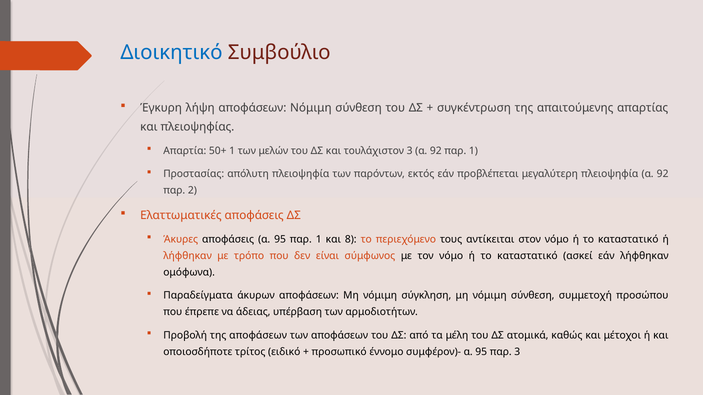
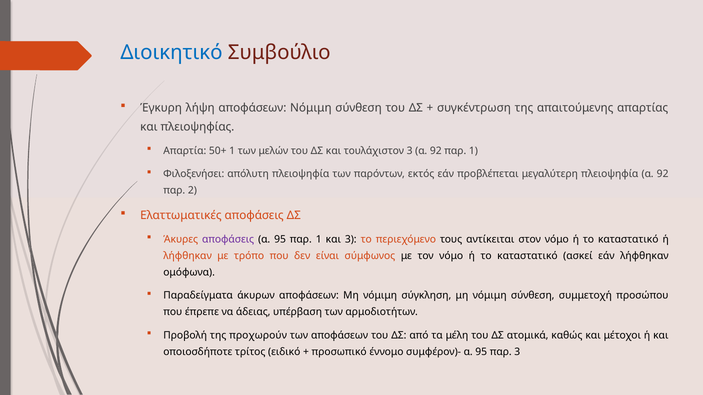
Προστασίας: Προστασίας -> Φιλοξενήσει
αποφάσεις at (228, 239) colour: black -> purple
και 8: 8 -> 3
της αποφάσεων: αποφάσεων -> προχωρούν
